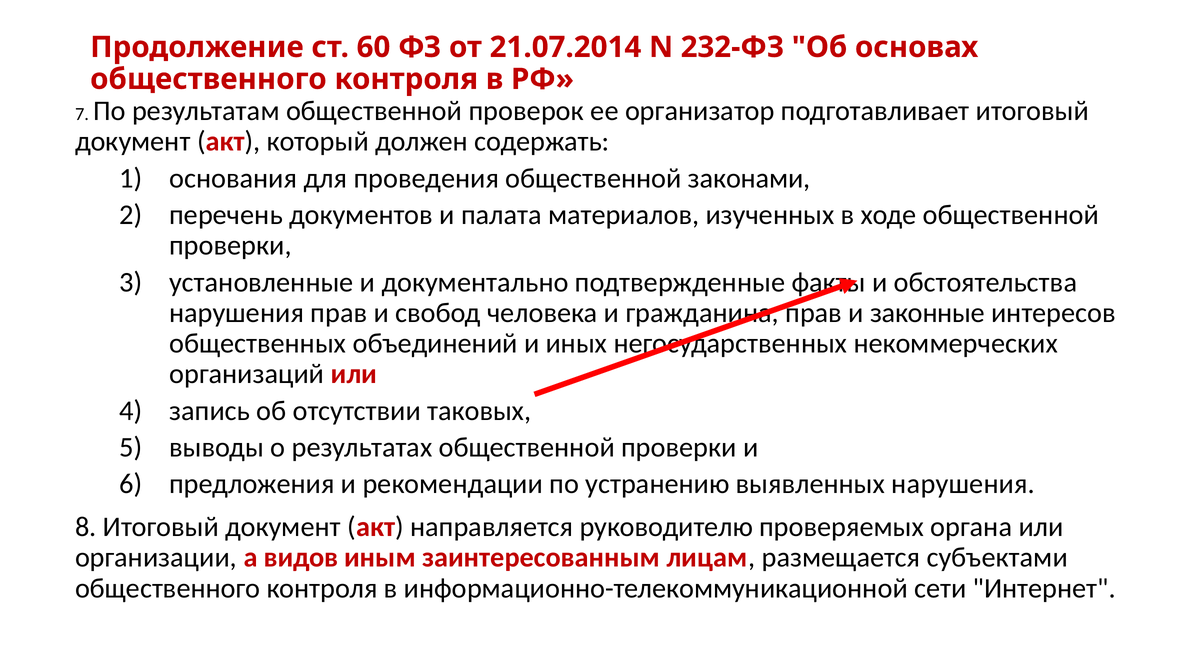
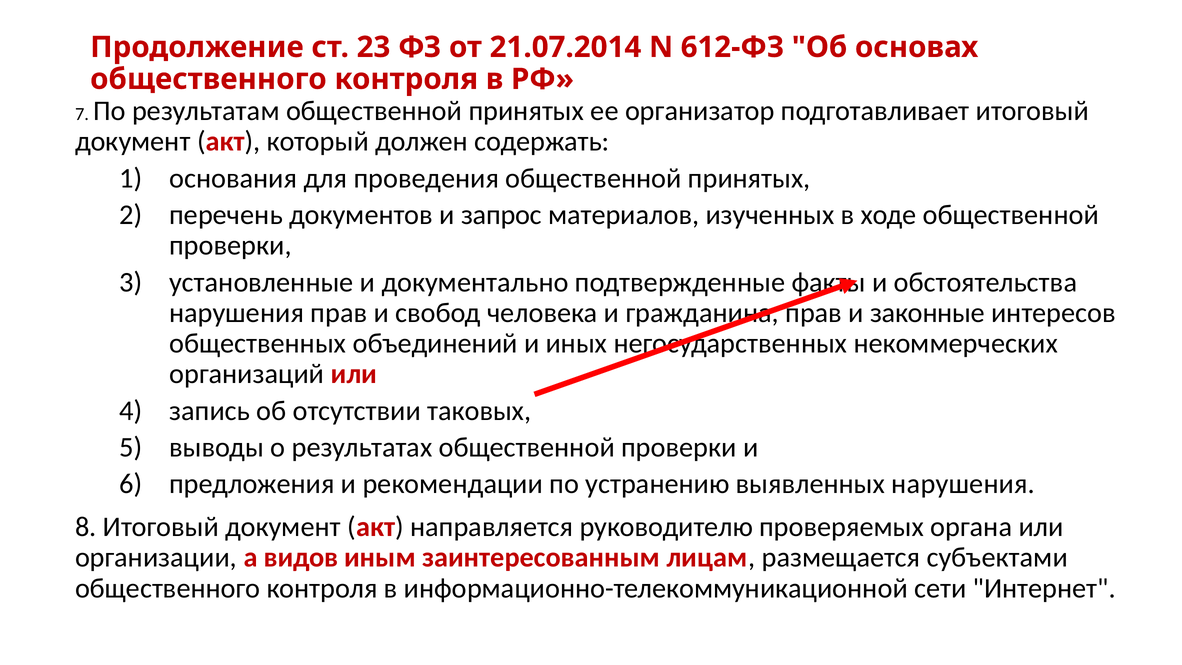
60: 60 -> 23
232-ФЗ: 232-ФЗ -> 612-ФЗ
результатам общественной проверок: проверок -> принятых
проведения общественной законами: законами -> принятых
палата: палата -> запрос
